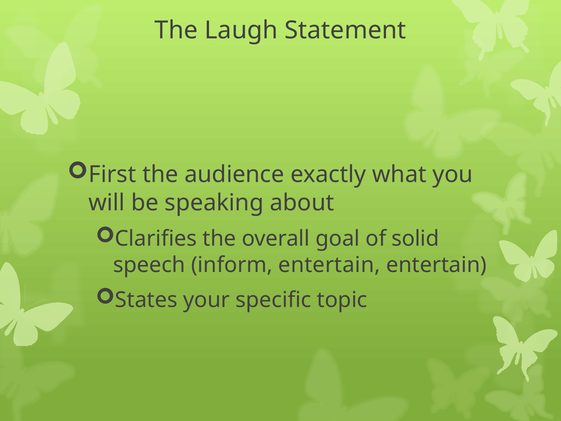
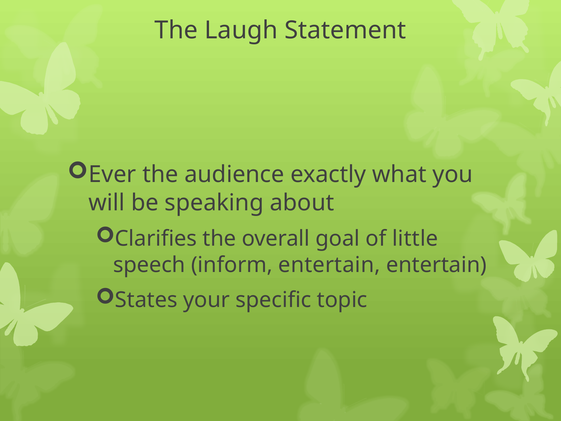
First: First -> Ever
solid: solid -> little
